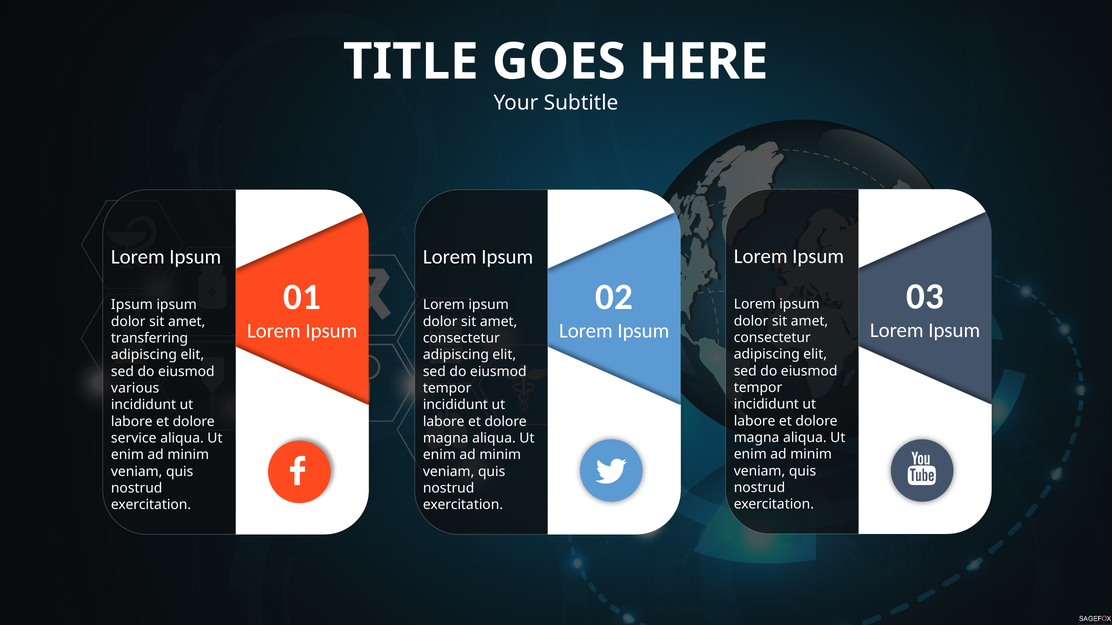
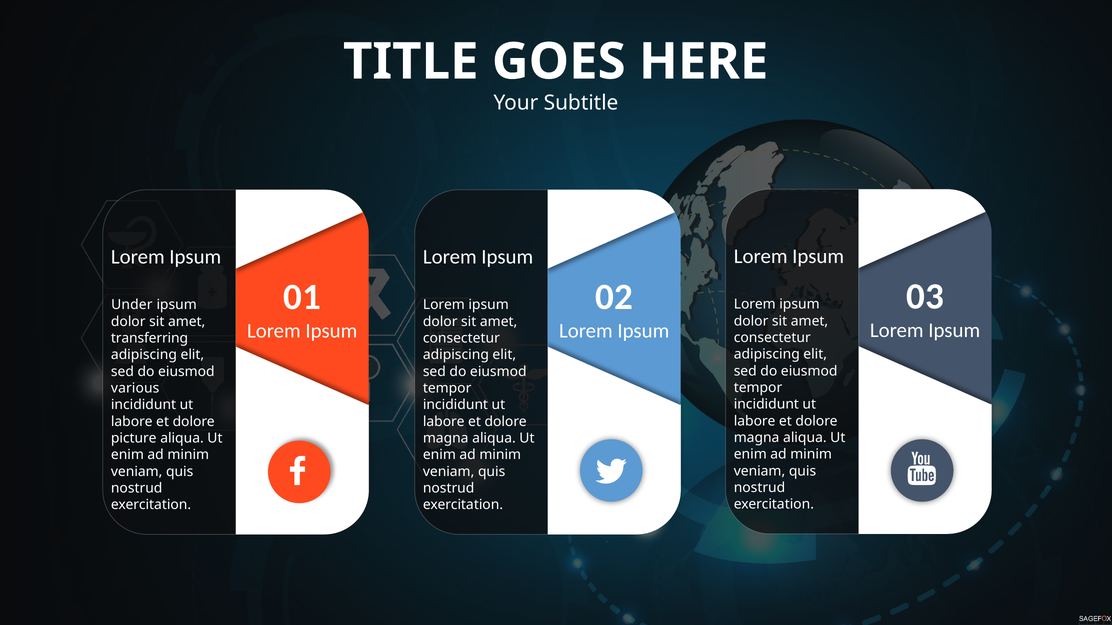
Ipsum at (132, 305): Ipsum -> Under
service: service -> picture
